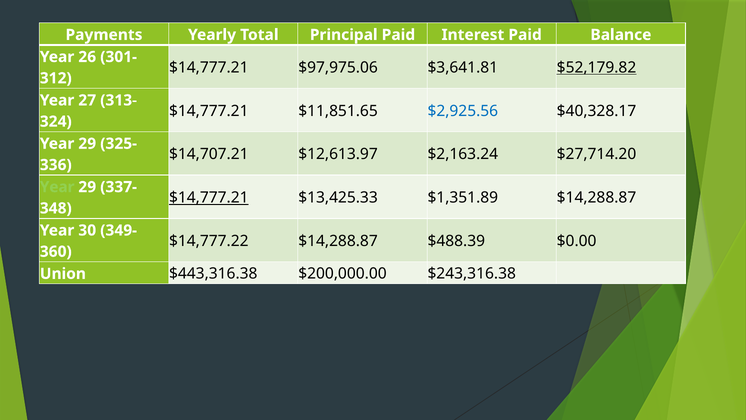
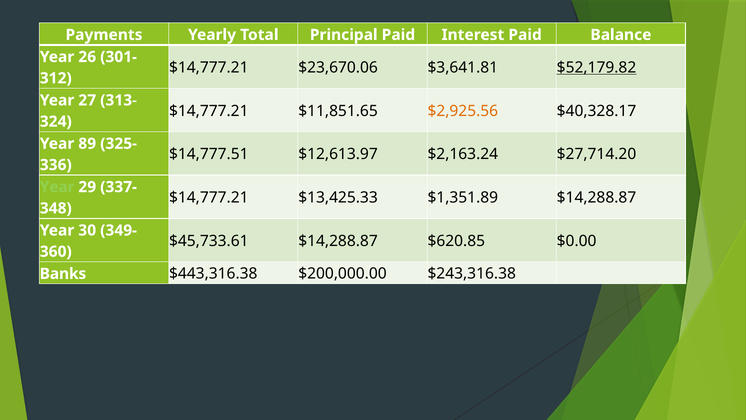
$97,975.06: $97,975.06 -> $23,670.06
$2,925.56 colour: blue -> orange
29 at (87, 144): 29 -> 89
$14,707.21: $14,707.21 -> $14,777.51
$14,777.21 at (209, 197) underline: present -> none
$14,777.22: $14,777.22 -> $45,733.61
$488.39: $488.39 -> $620.85
Union: Union -> Banks
